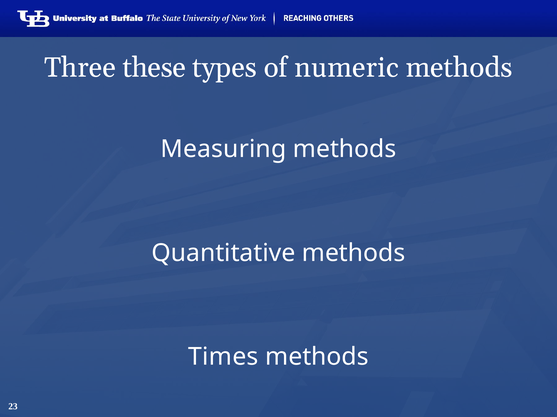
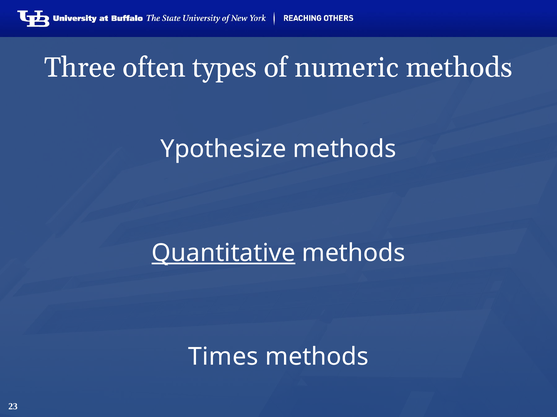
these: these -> often
Measuring: Measuring -> Ypothesize
Quantitative underline: none -> present
